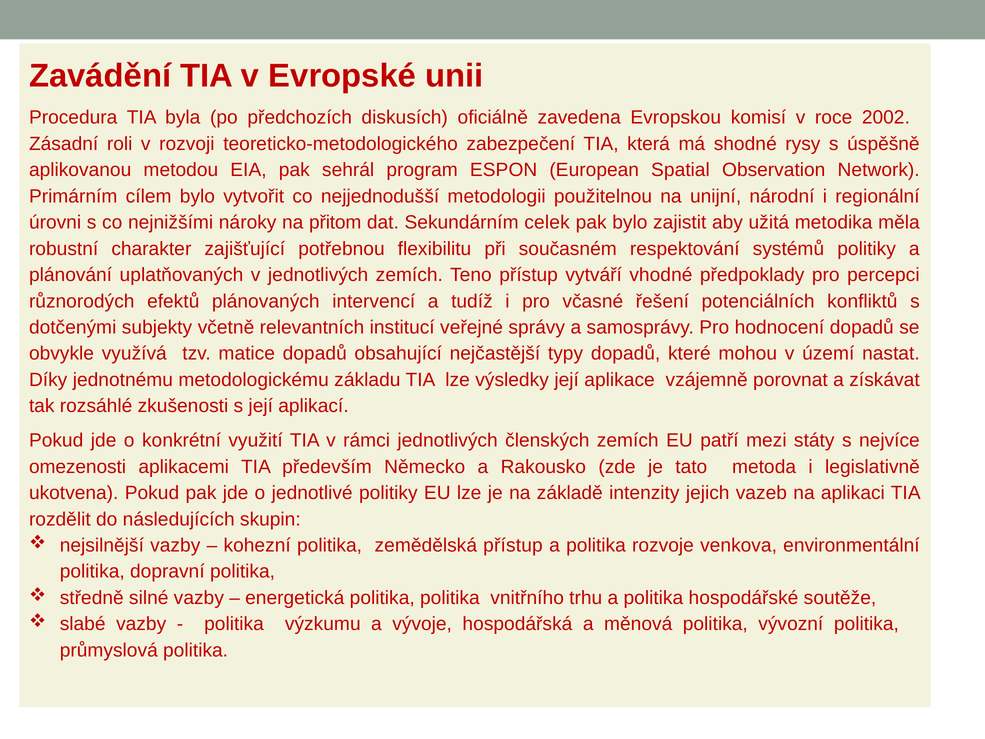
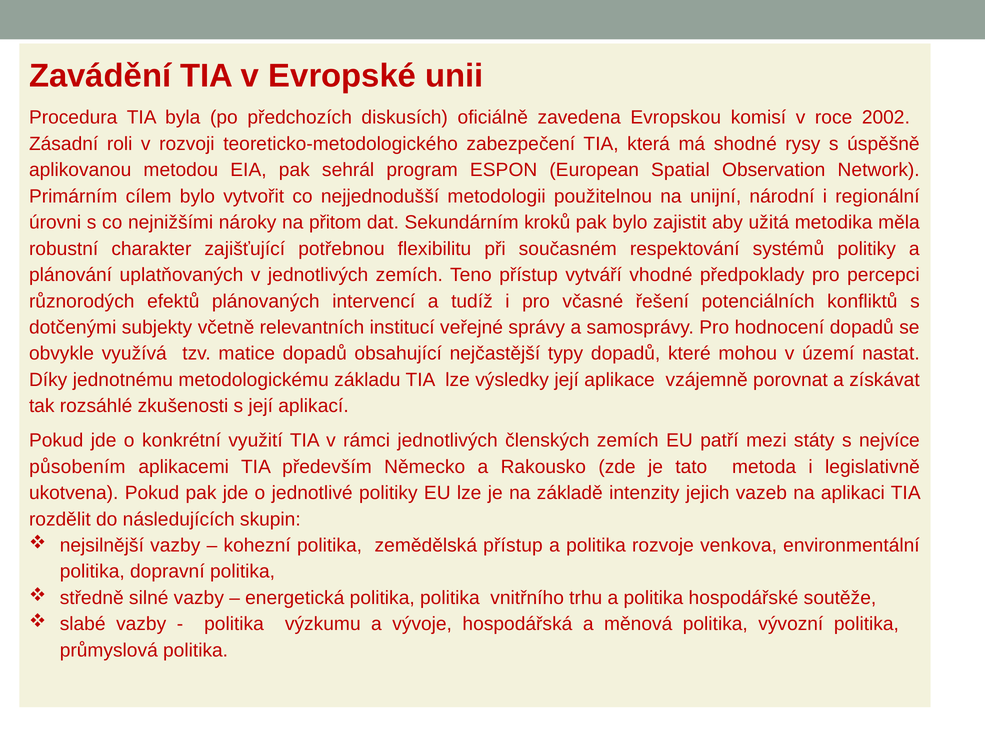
celek: celek -> kroků
omezenosti: omezenosti -> působením
